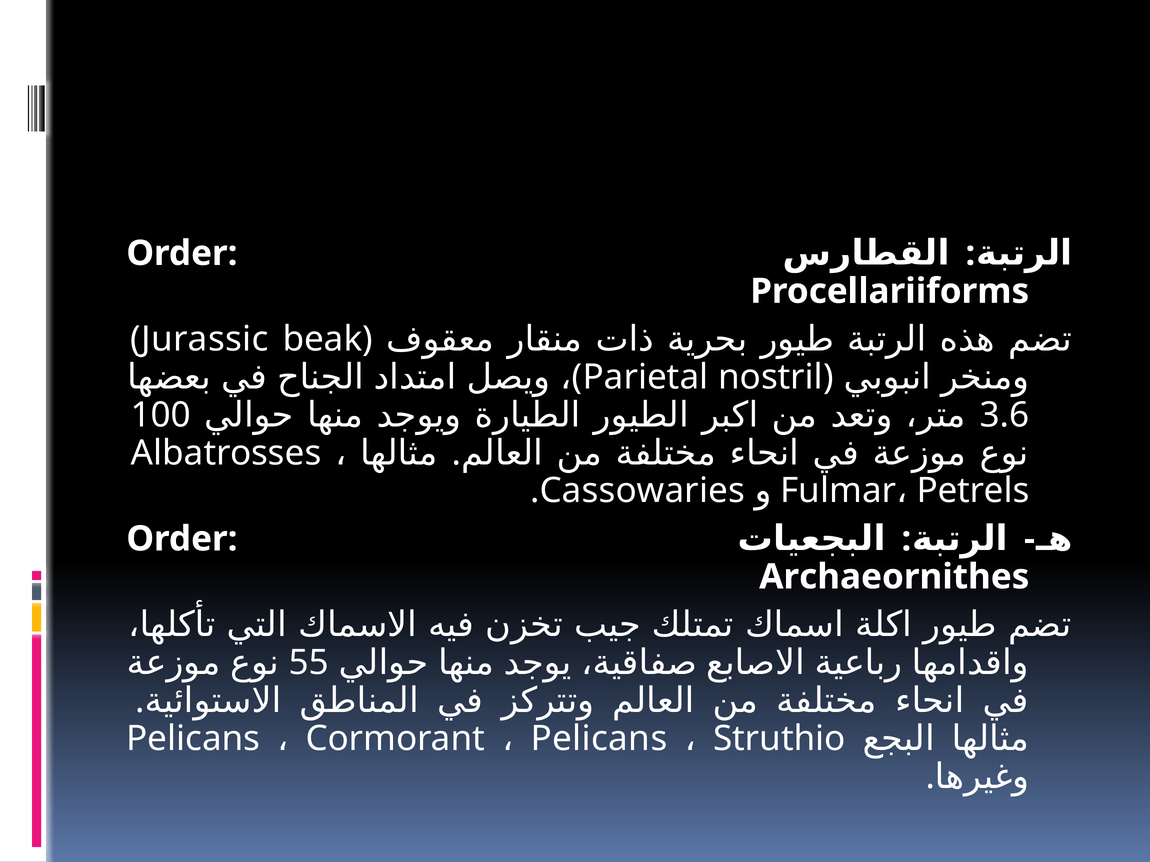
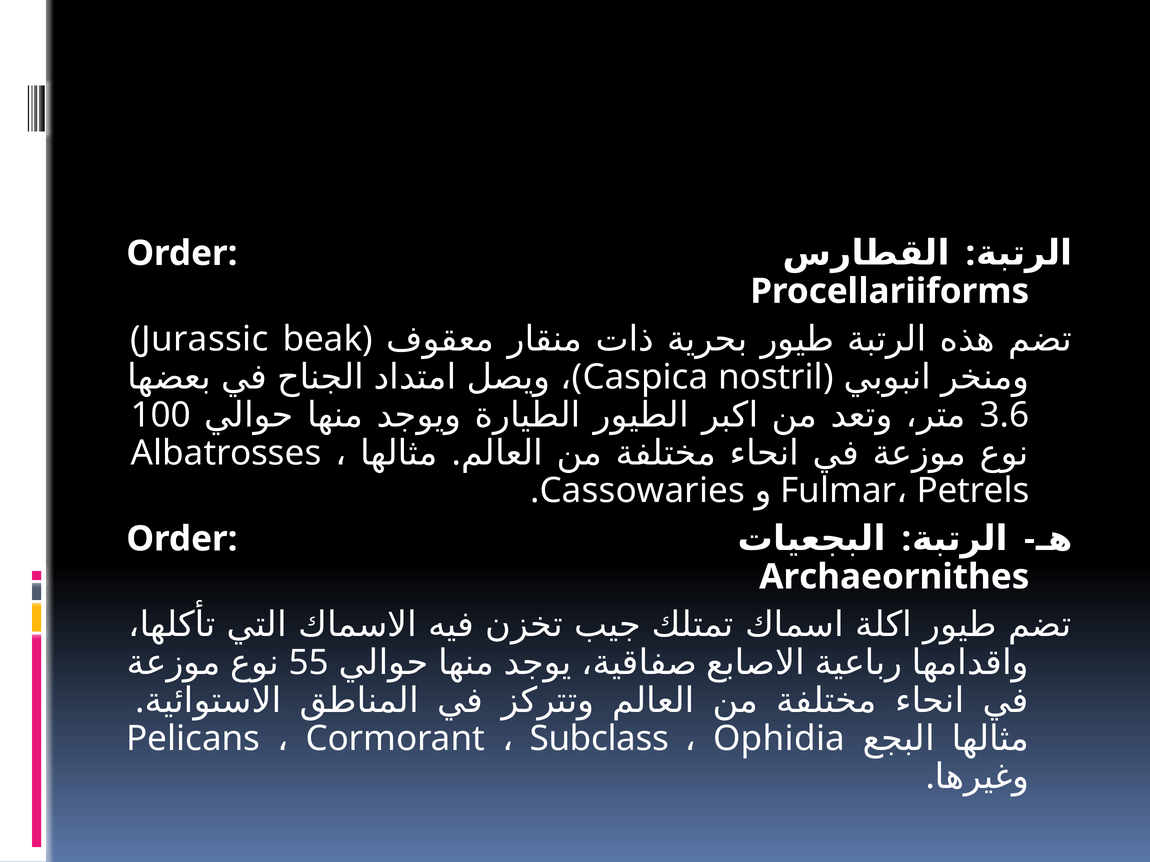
Parietal: Parietal -> Caspica
Pelicans at (599, 739): Pelicans -> Subclass
Struthio: Struthio -> Ophidia
